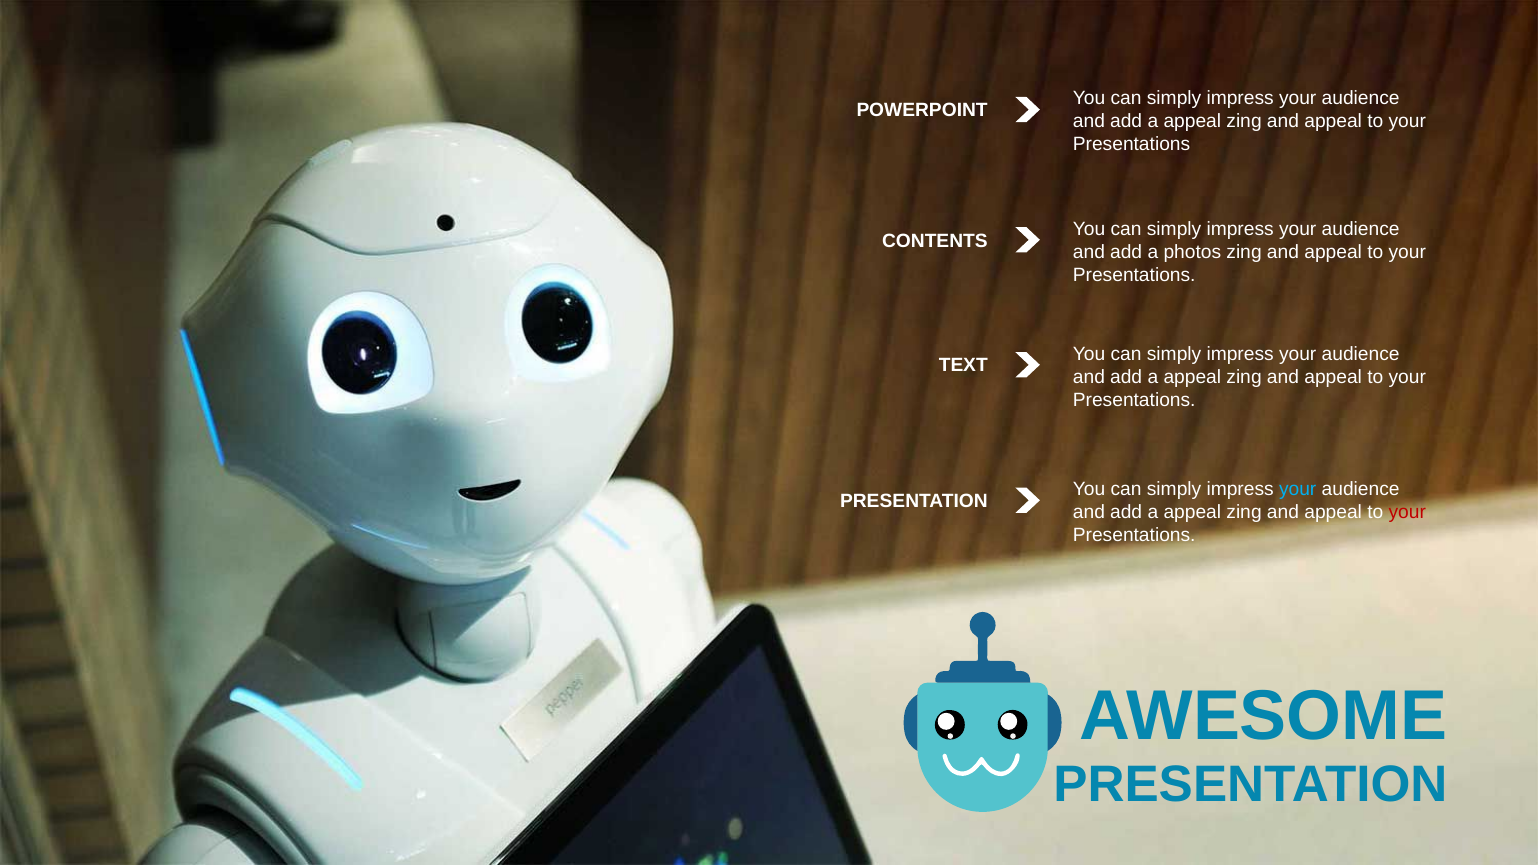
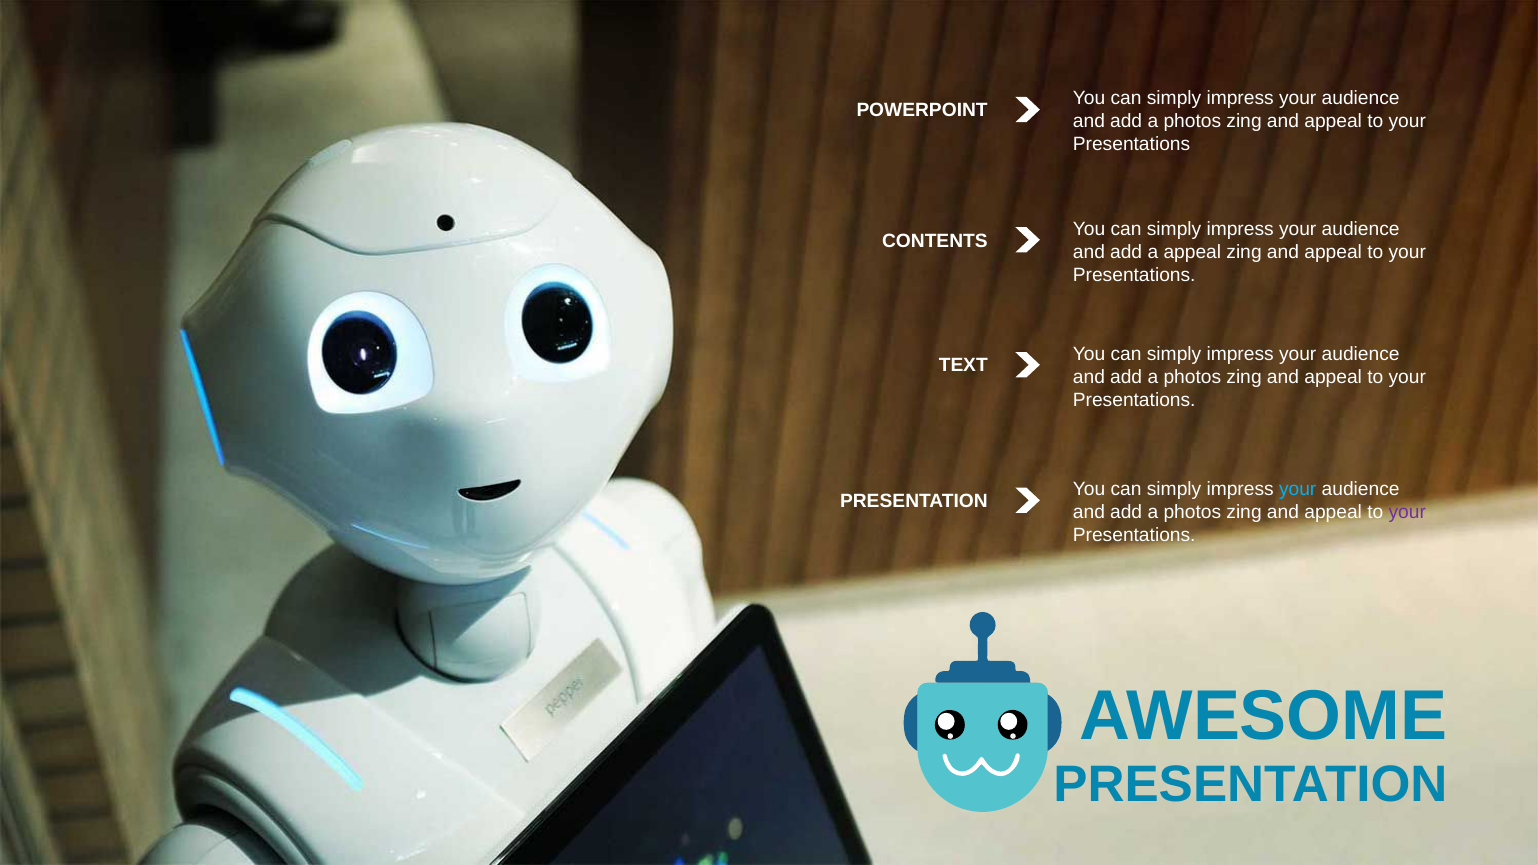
appeal at (1192, 122): appeal -> photos
a photos: photos -> appeal
appeal at (1192, 377): appeal -> photos
appeal at (1192, 512): appeal -> photos
your at (1407, 512) colour: red -> purple
